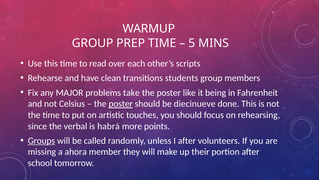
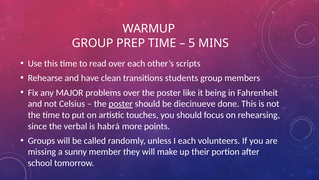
problems take: take -> over
Groups underline: present -> none
I after: after -> each
ahora: ahora -> sunny
